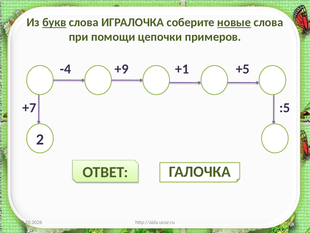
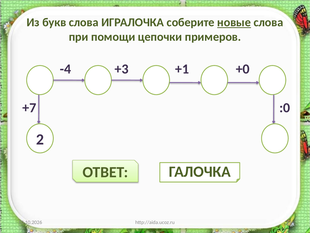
букв underline: present -> none
+9: +9 -> +3
+5: +5 -> +0
:5: :5 -> :0
